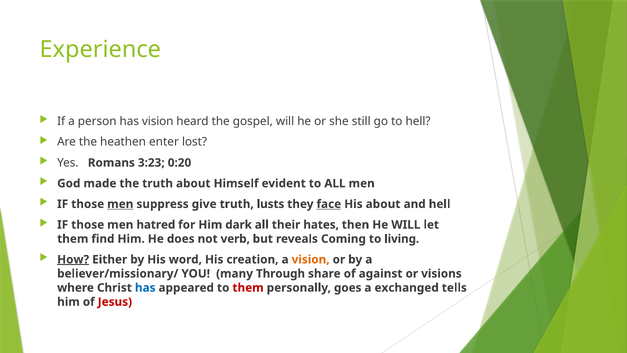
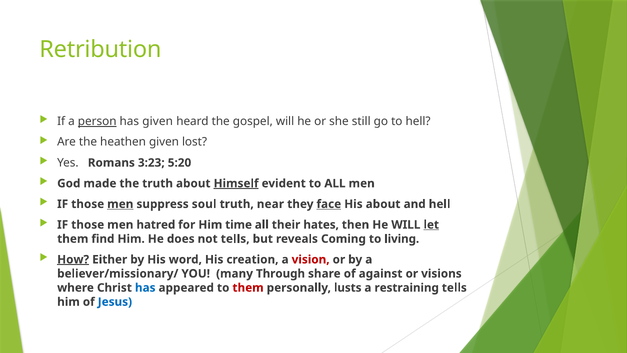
Experience: Experience -> Retribution
person underline: none -> present
has vision: vision -> given
heathen enter: enter -> given
0:20: 0:20 -> 5:20
Himself underline: none -> present
give: give -> soul
lusts: lusts -> near
dark: dark -> time
let underline: none -> present
not verb: verb -> tells
vision at (311, 259) colour: orange -> red
goes: goes -> lusts
exchanged: exchanged -> restraining
Jesus colour: red -> blue
